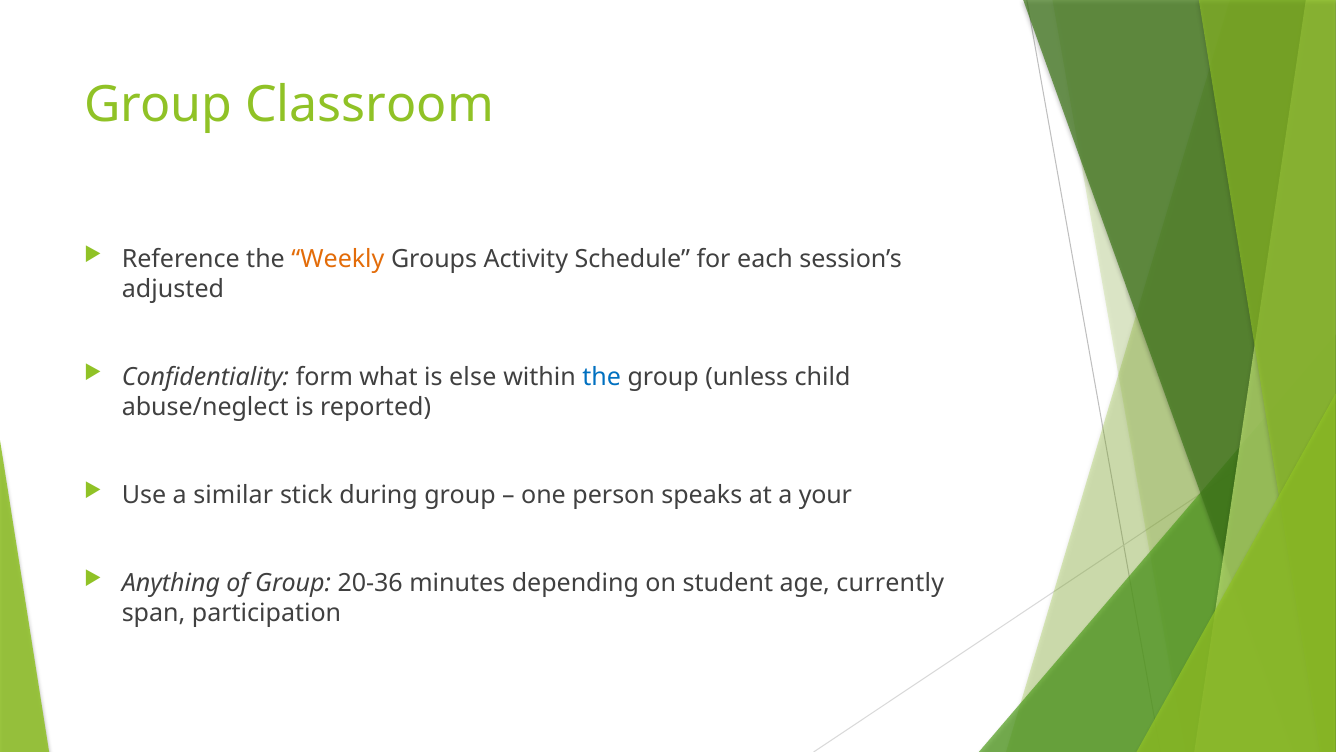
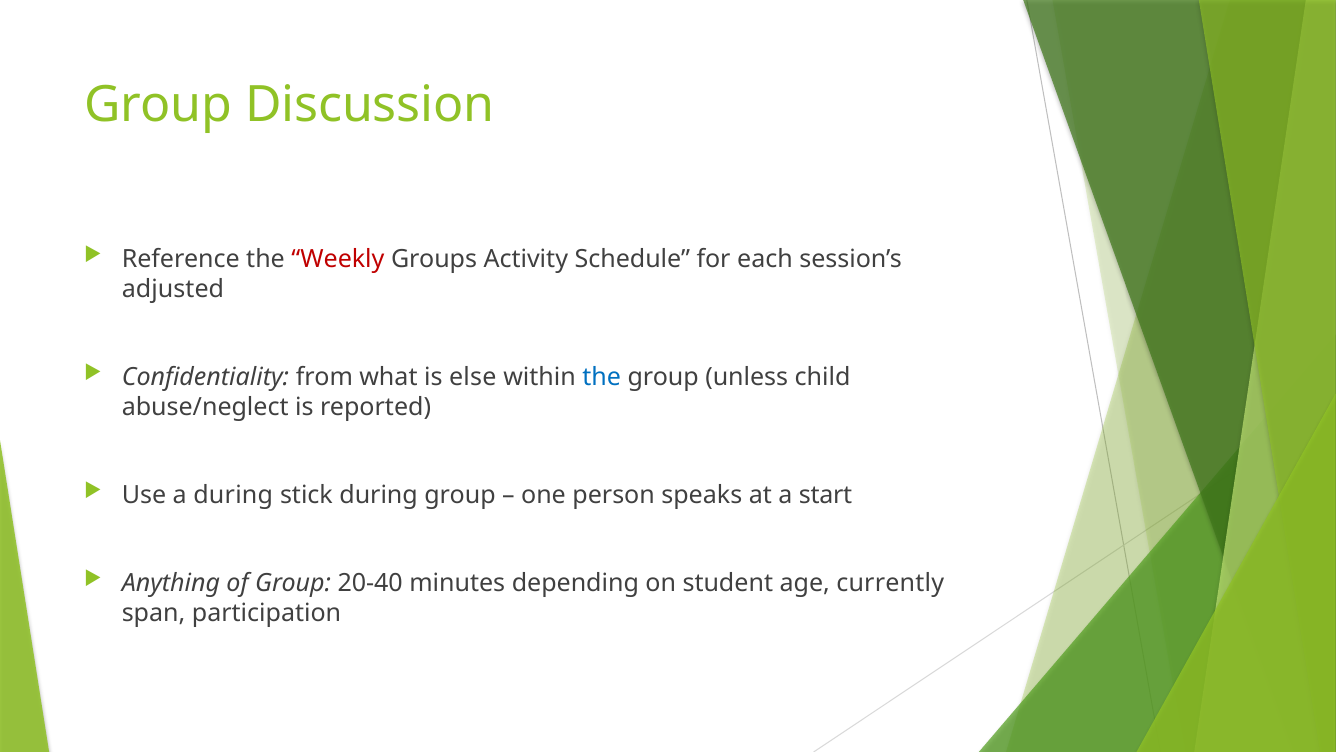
Classroom: Classroom -> Discussion
Weekly colour: orange -> red
form: form -> from
a similar: similar -> during
your: your -> start
20-36: 20-36 -> 20-40
